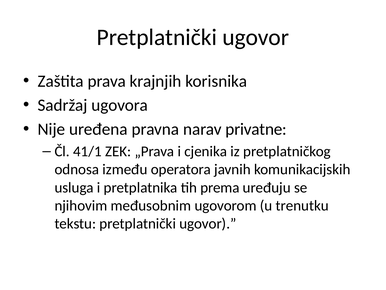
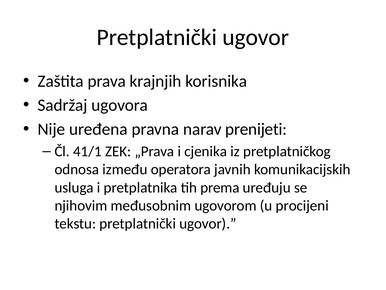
privatne: privatne -> prenijeti
trenutku: trenutku -> procijeni
